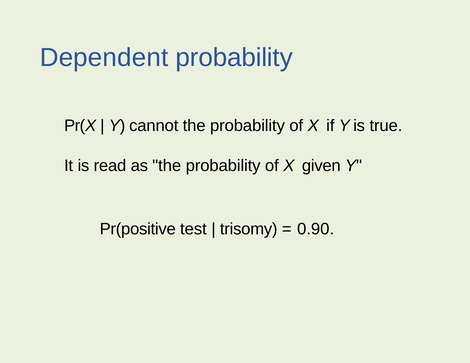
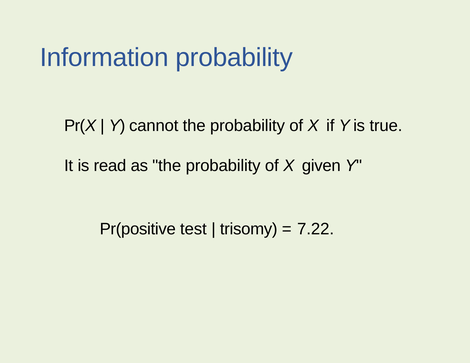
Dependent: Dependent -> Information
0.90: 0.90 -> 7.22
